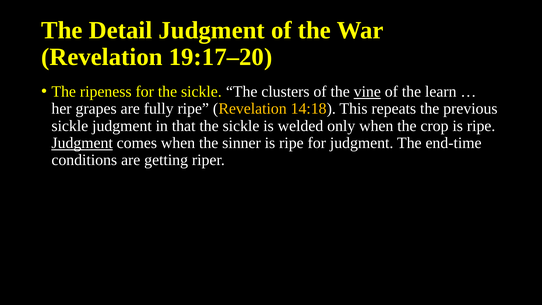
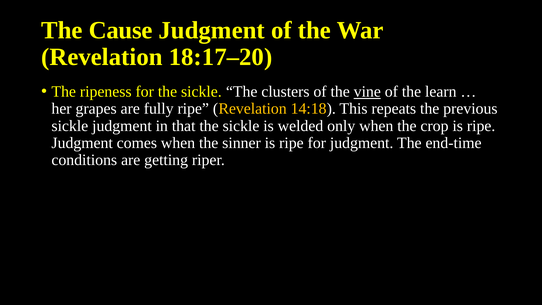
Detail: Detail -> Cause
19:17–20: 19:17–20 -> 18:17–20
Judgment at (82, 143) underline: present -> none
